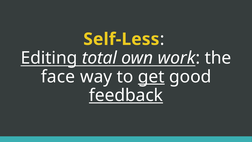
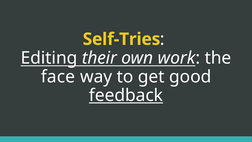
Self-Less: Self-Less -> Self-Tries
total: total -> their
get underline: present -> none
